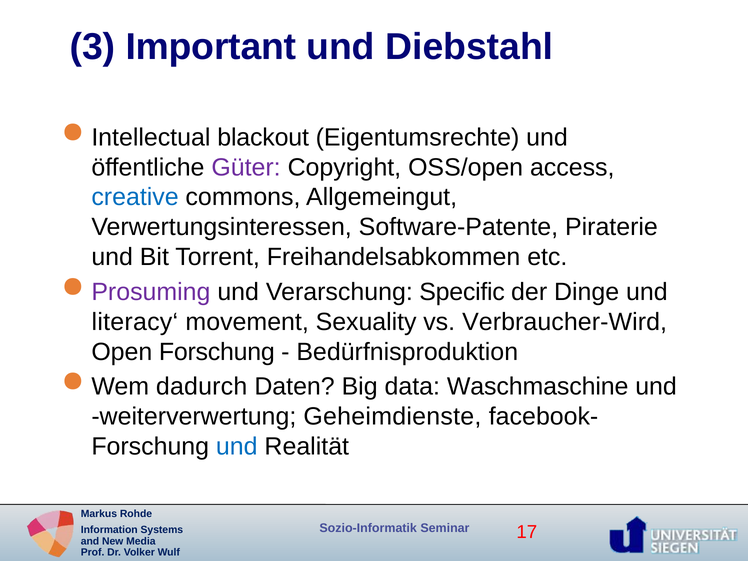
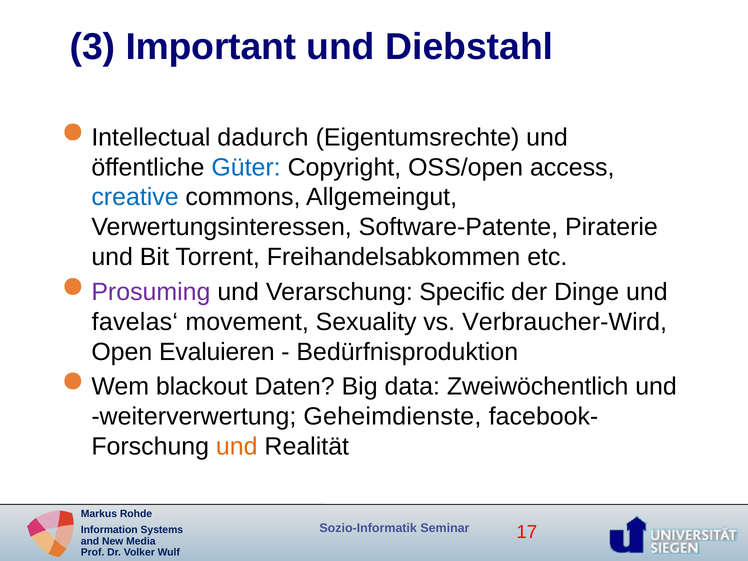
blackout: blackout -> dadurch
Güter colour: purple -> blue
literacy‘: literacy‘ -> favelas‘
Open Forschung: Forschung -> Evaluieren
dadurch: dadurch -> blackout
Waschmaschine: Waschmaschine -> Zweiwöchentlich
und at (237, 447) colour: blue -> orange
